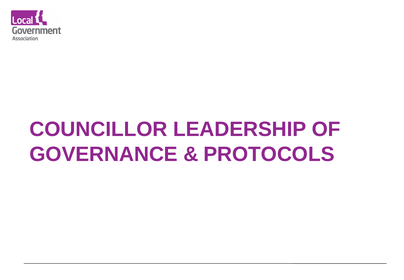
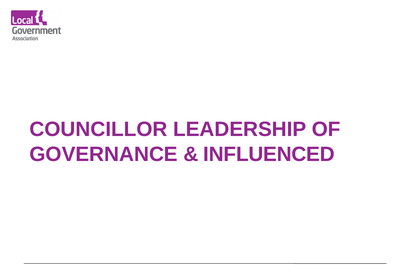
PROTOCOLS: PROTOCOLS -> INFLUENCED
